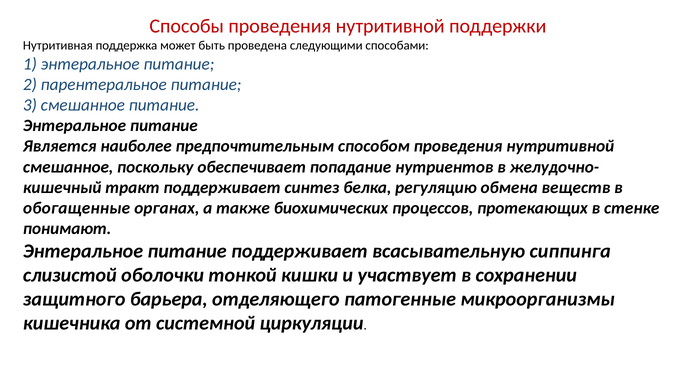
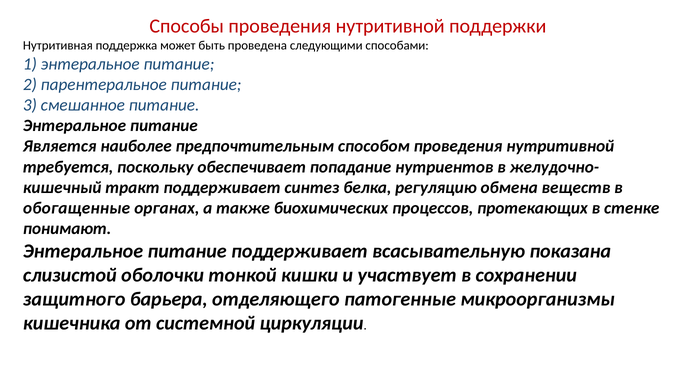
смешанное at (68, 167): смешанное -> требуется
сиппинга: сиппинга -> показана
